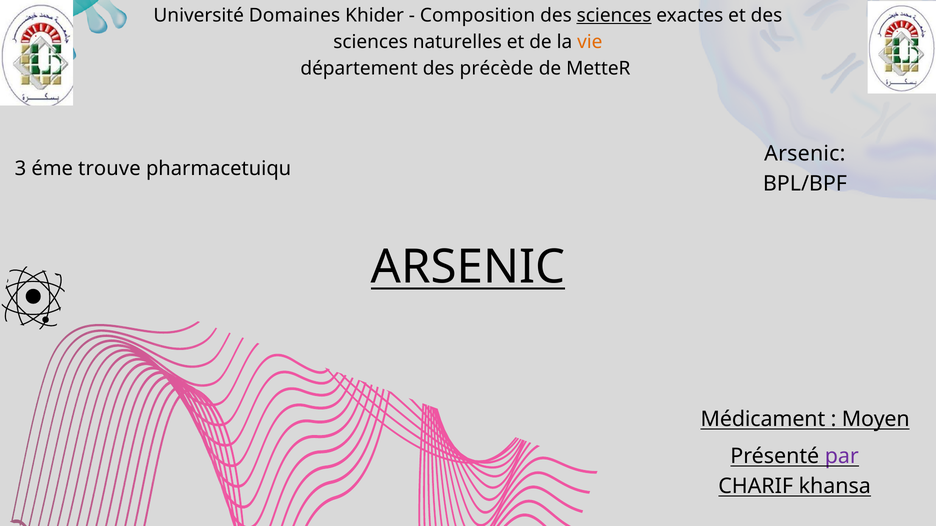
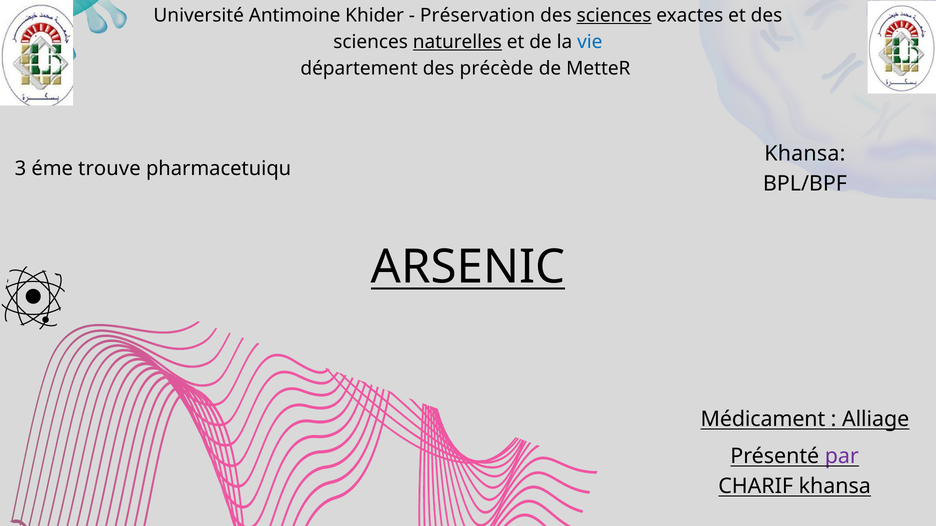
Domaines: Domaines -> Antimoine
Composition: Composition -> Préservation
naturelles underline: none -> present
vie colour: orange -> blue
Arsenic at (805, 154): Arsenic -> Khansa
Moyen: Moyen -> Alliage
